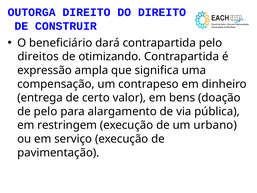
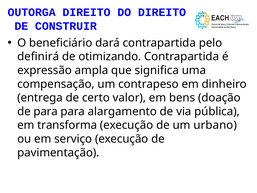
direitos: direitos -> definirá
de pelo: pelo -> para
restringem: restringem -> transforma
